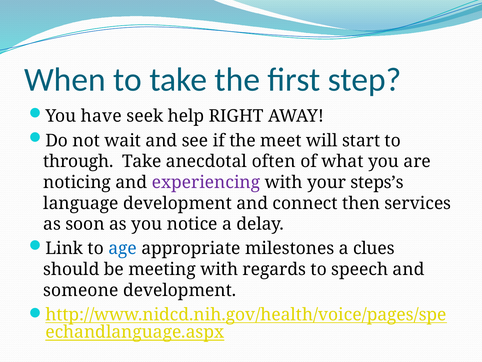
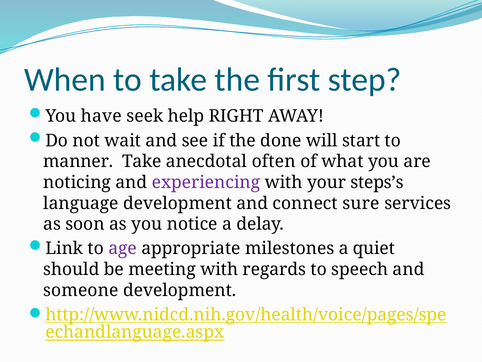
meet: meet -> done
through: through -> manner
then: then -> sure
age colour: blue -> purple
clues: clues -> quiet
